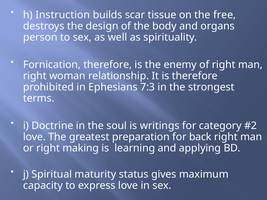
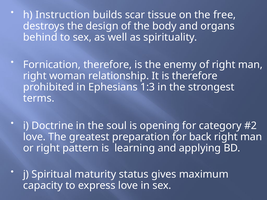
person: person -> behind
7:3: 7:3 -> 1:3
writings: writings -> opening
making: making -> pattern
